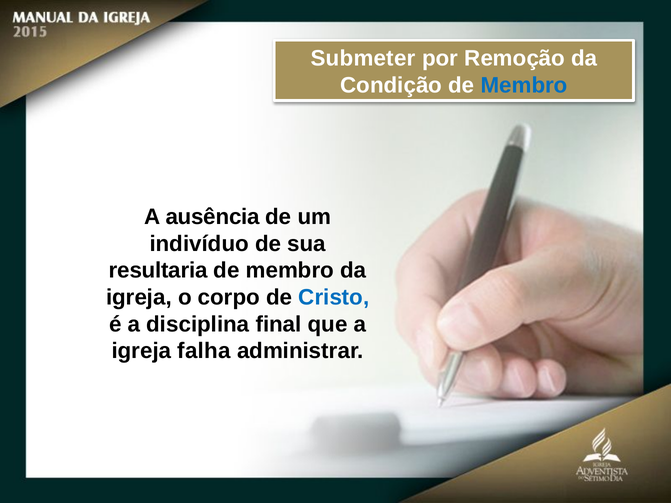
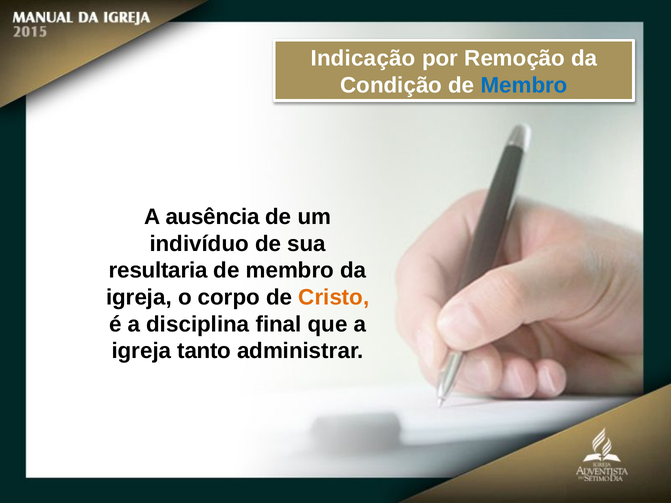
Submeter: Submeter -> Indicação
Cristo colour: blue -> orange
falha: falha -> tanto
